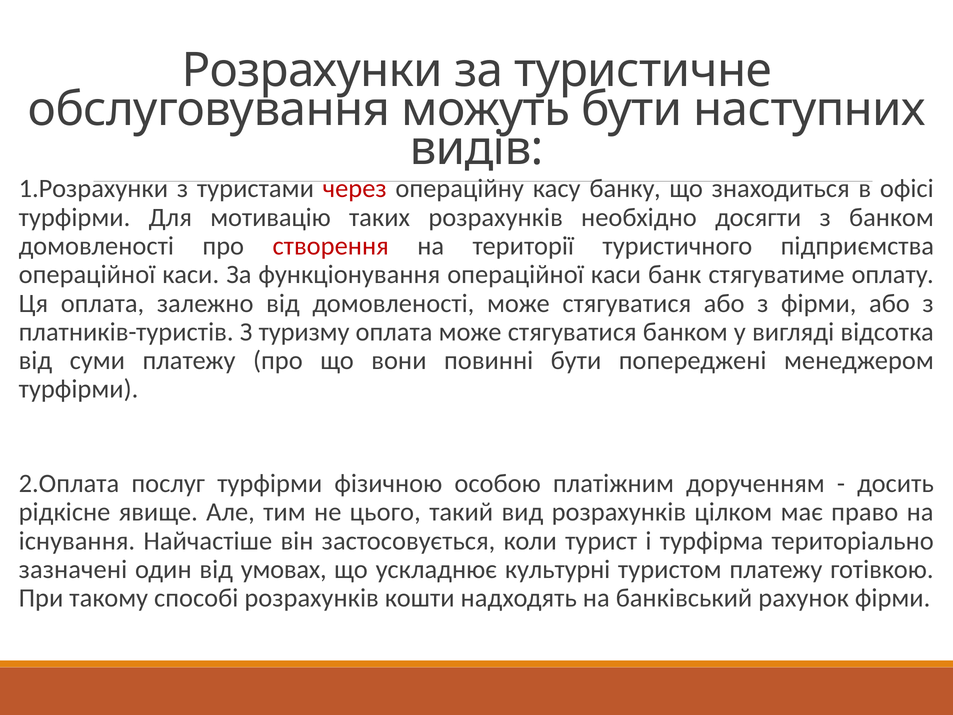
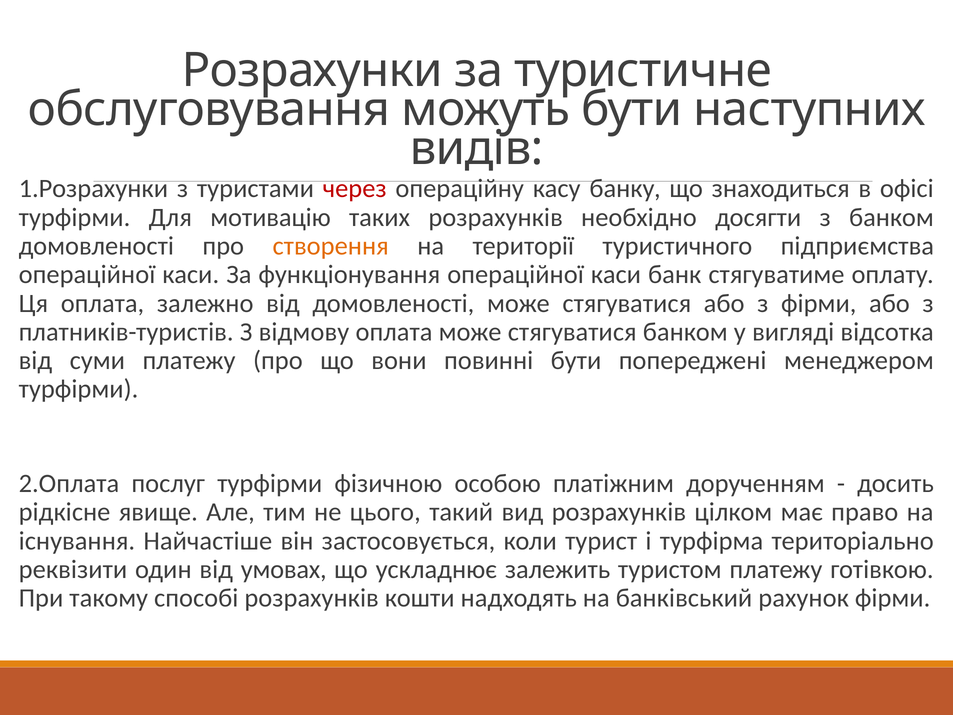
створення colour: red -> orange
туризму: туризму -> відмову
зазначені: зазначені -> реквізити
культурні: культурні -> залежить
